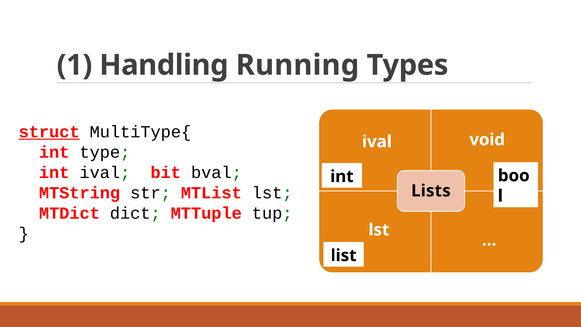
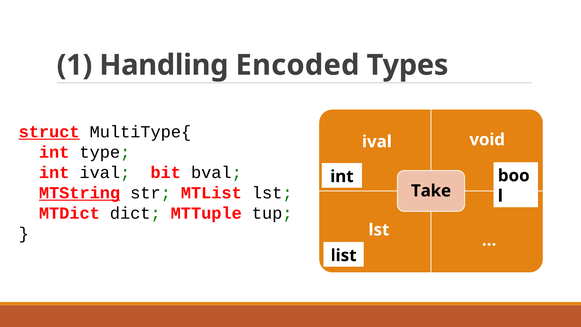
Running: Running -> Encoded
MTString underline: none -> present
Lists: Lists -> Take
